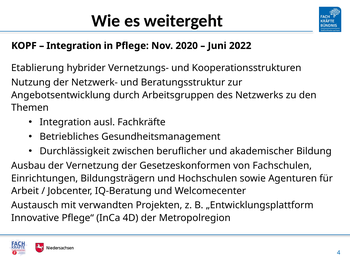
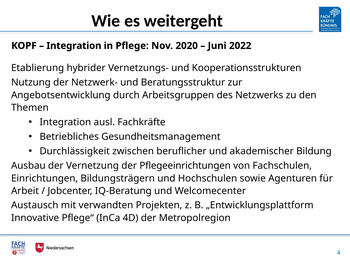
Gesetzeskonformen: Gesetzeskonformen -> Pflegeeinrichtungen
